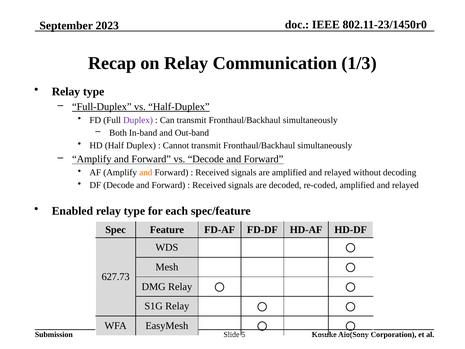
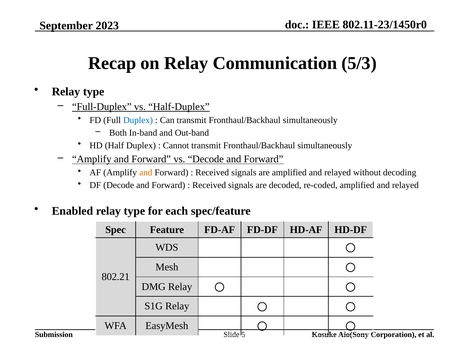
1/3: 1/3 -> 5/3
Duplex at (138, 120) colour: purple -> blue
627.73: 627.73 -> 802.21
